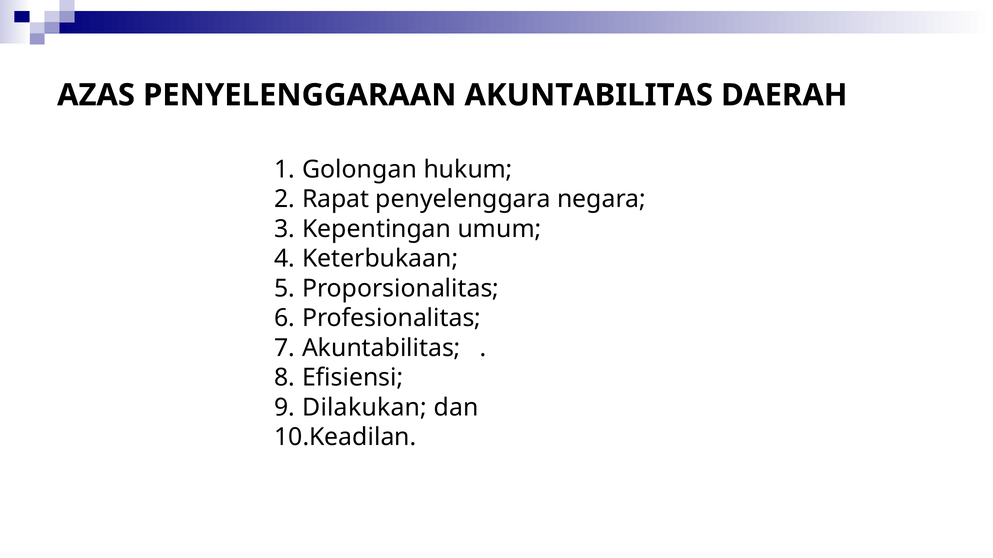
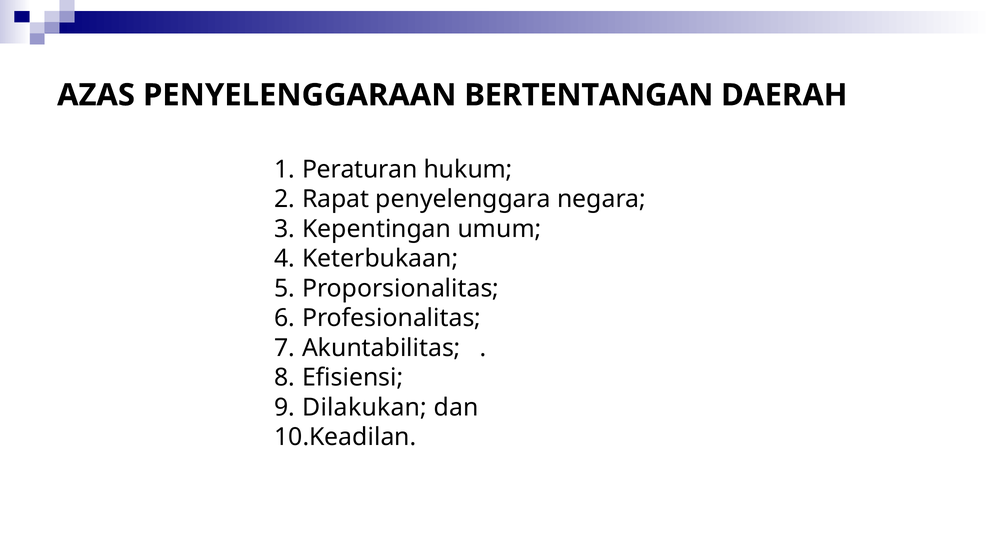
PENYELENGGARAAN AKUNTABILITAS: AKUNTABILITAS -> BERTENTANGAN
Golongan: Golongan -> Peraturan
